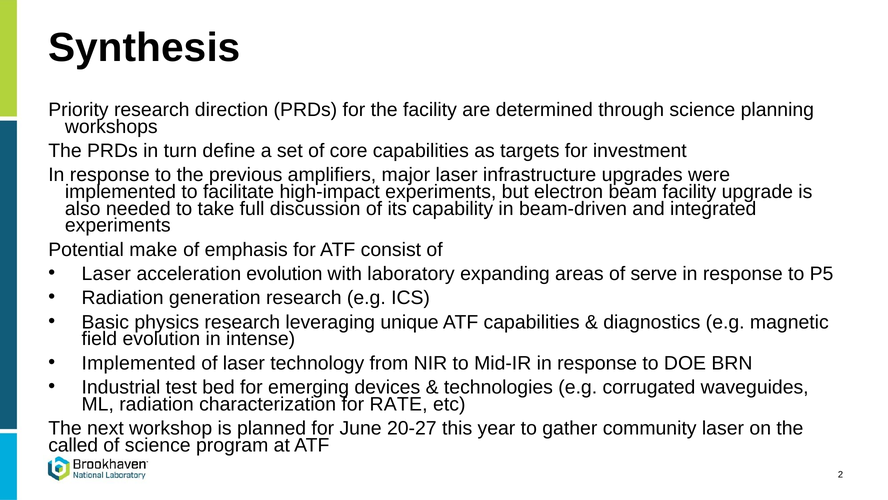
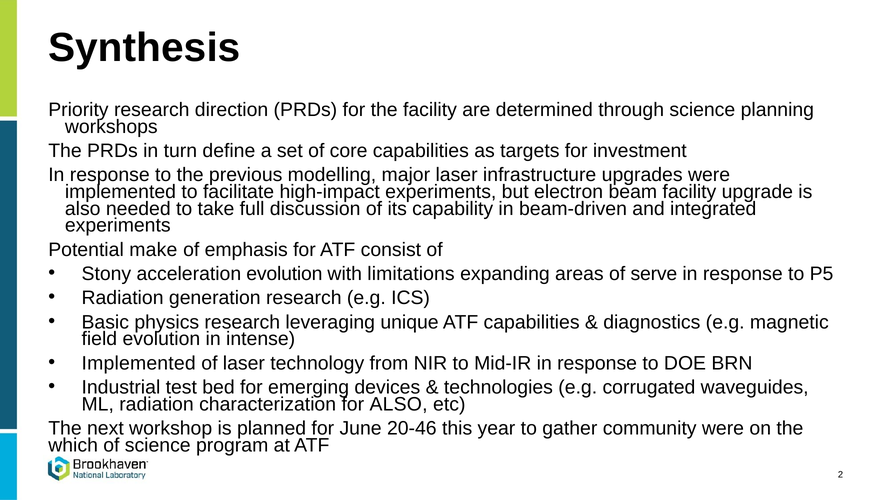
amplifiers: amplifiers -> modelling
Laser at (106, 274): Laser -> Stony
laboratory: laboratory -> limitations
for RATE: RATE -> ALSO
20-27: 20-27 -> 20-46
community laser: laser -> were
called: called -> which
